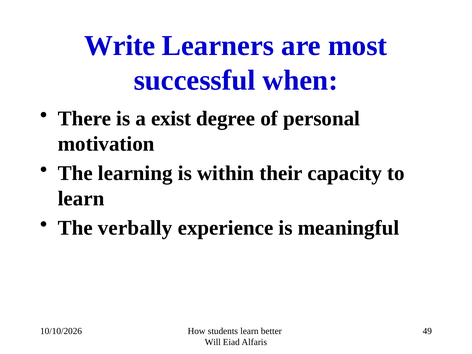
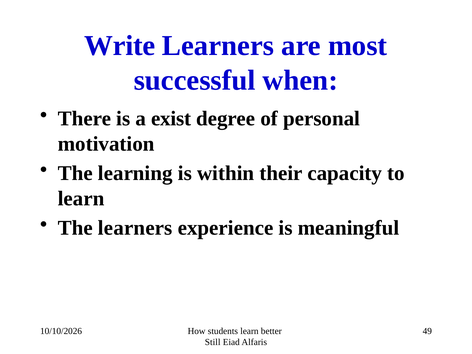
The verbally: verbally -> learners
Will: Will -> Still
